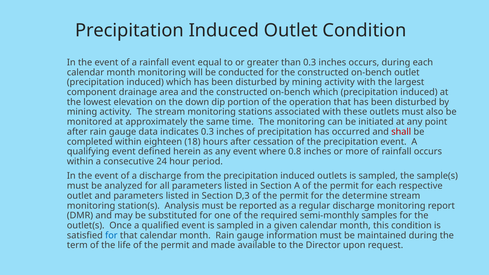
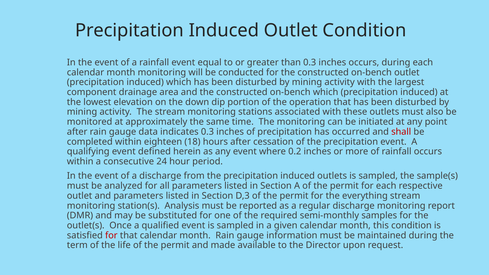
0.8: 0.8 -> 0.2
determine: determine -> everything
for at (111, 235) colour: blue -> red
